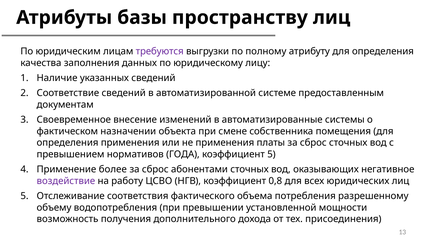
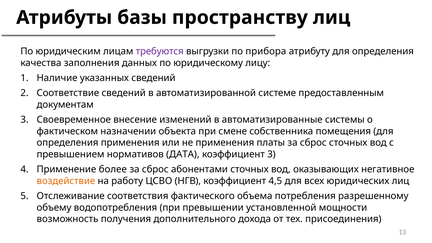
полному: полному -> прибора
ГОДА: ГОДА -> ДАТА
коэффициент 5: 5 -> 3
воздействие colour: purple -> orange
0,8: 0,8 -> 4,5
